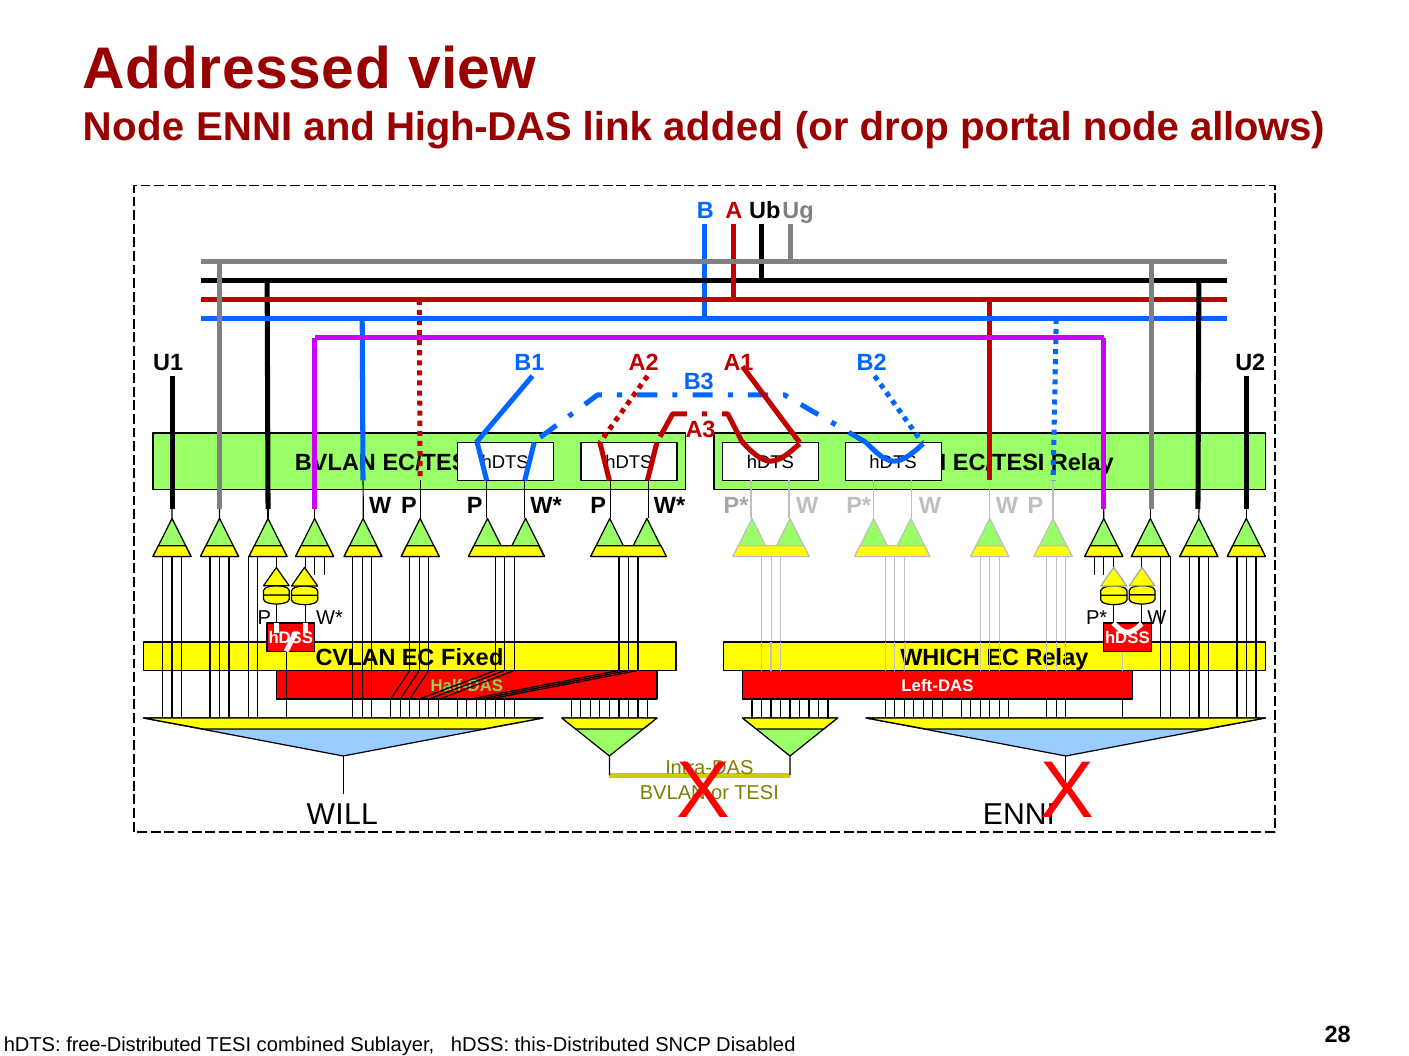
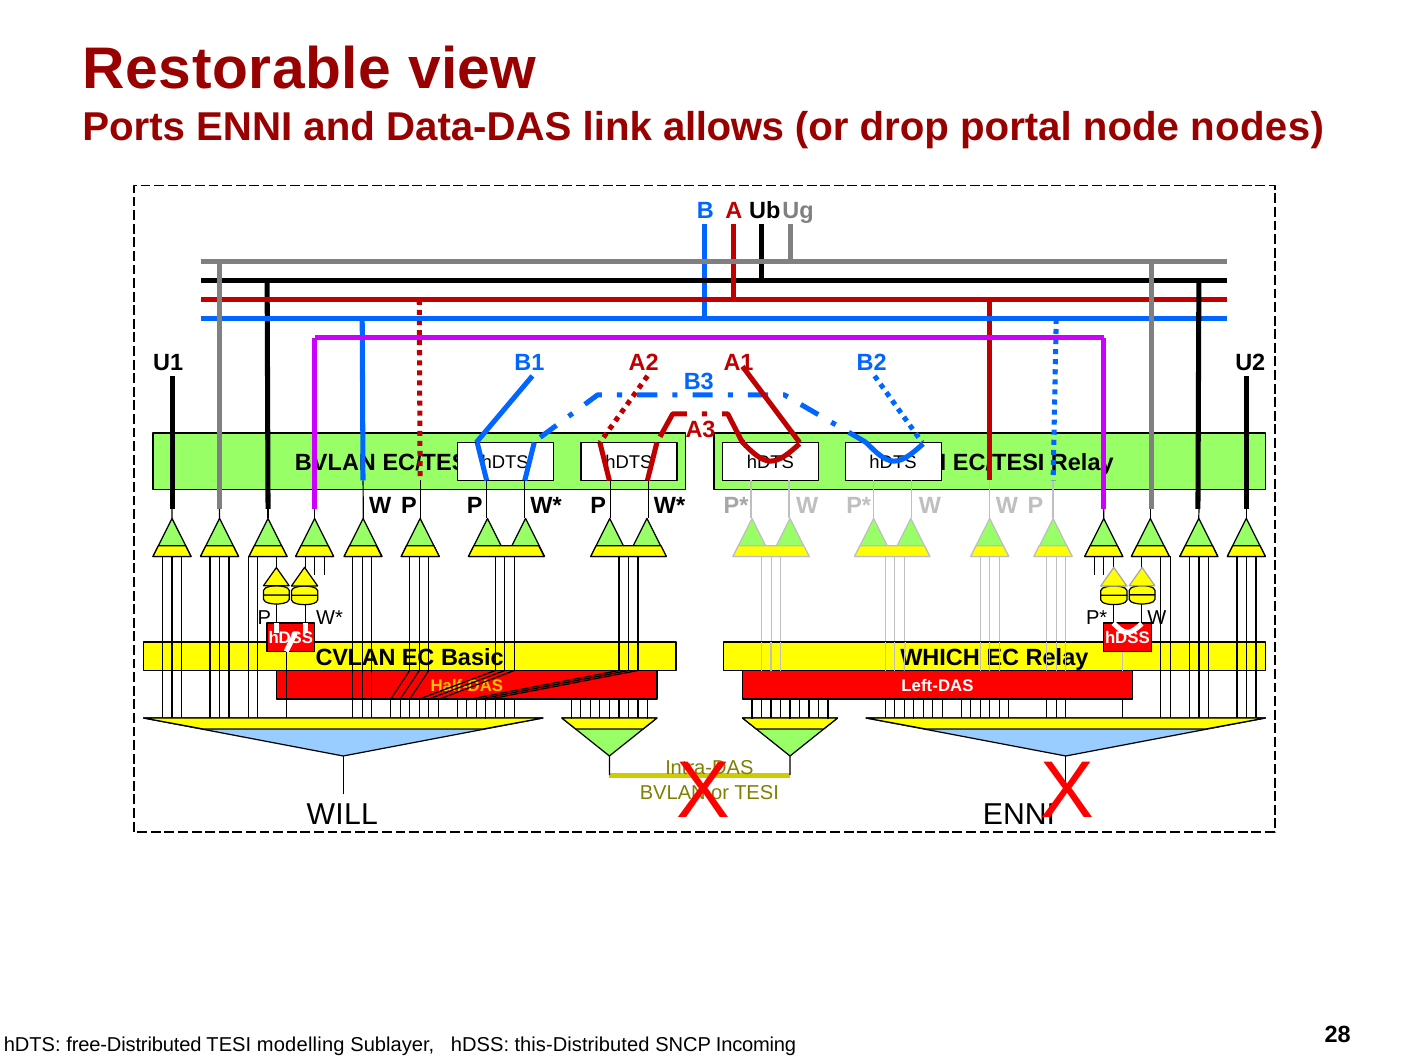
Addressed: Addressed -> Restorable
Node at (133, 128): Node -> Ports
High-DAS: High-DAS -> Data-DAS
added: added -> allows
allows: allows -> nodes
Fixed: Fixed -> Basic
Half-DAS colour: light green -> yellow
combined: combined -> modelling
Disabled: Disabled -> Incoming
